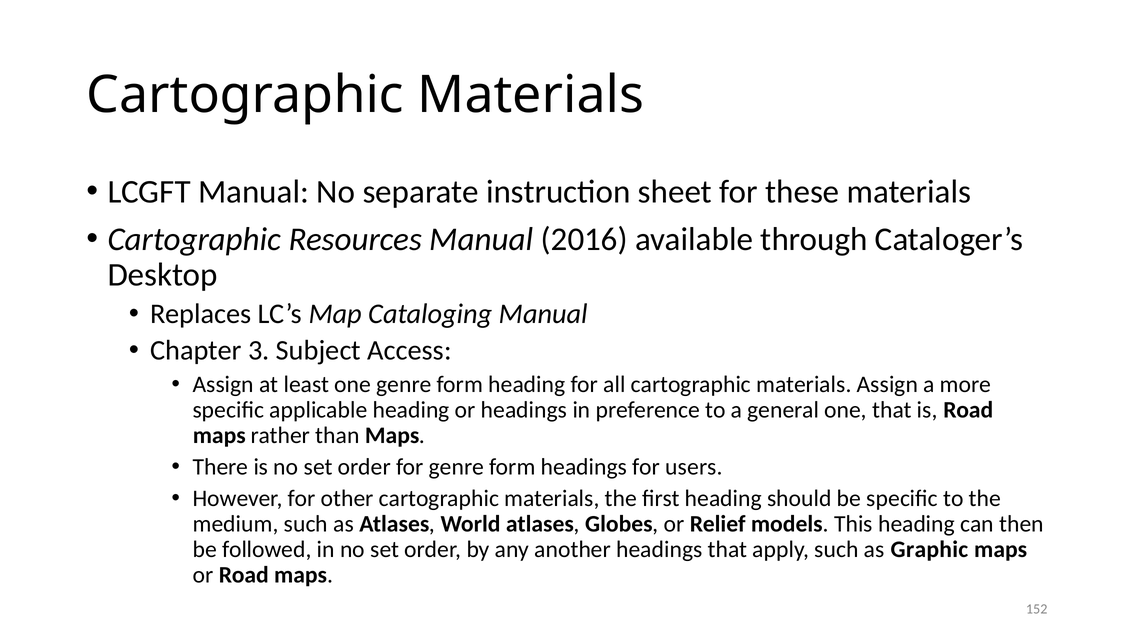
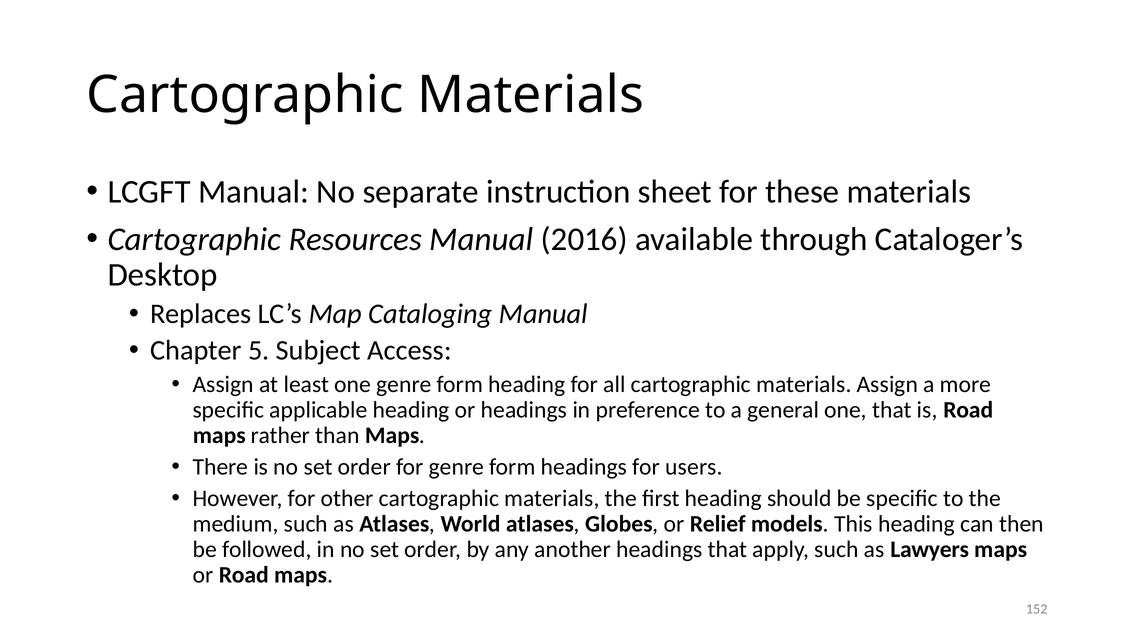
3: 3 -> 5
Graphic: Graphic -> Lawyers
